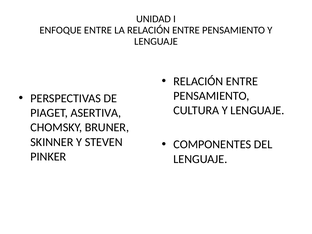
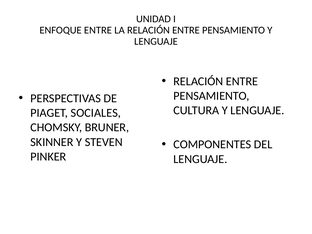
ASERTIVA: ASERTIVA -> SOCIALES
